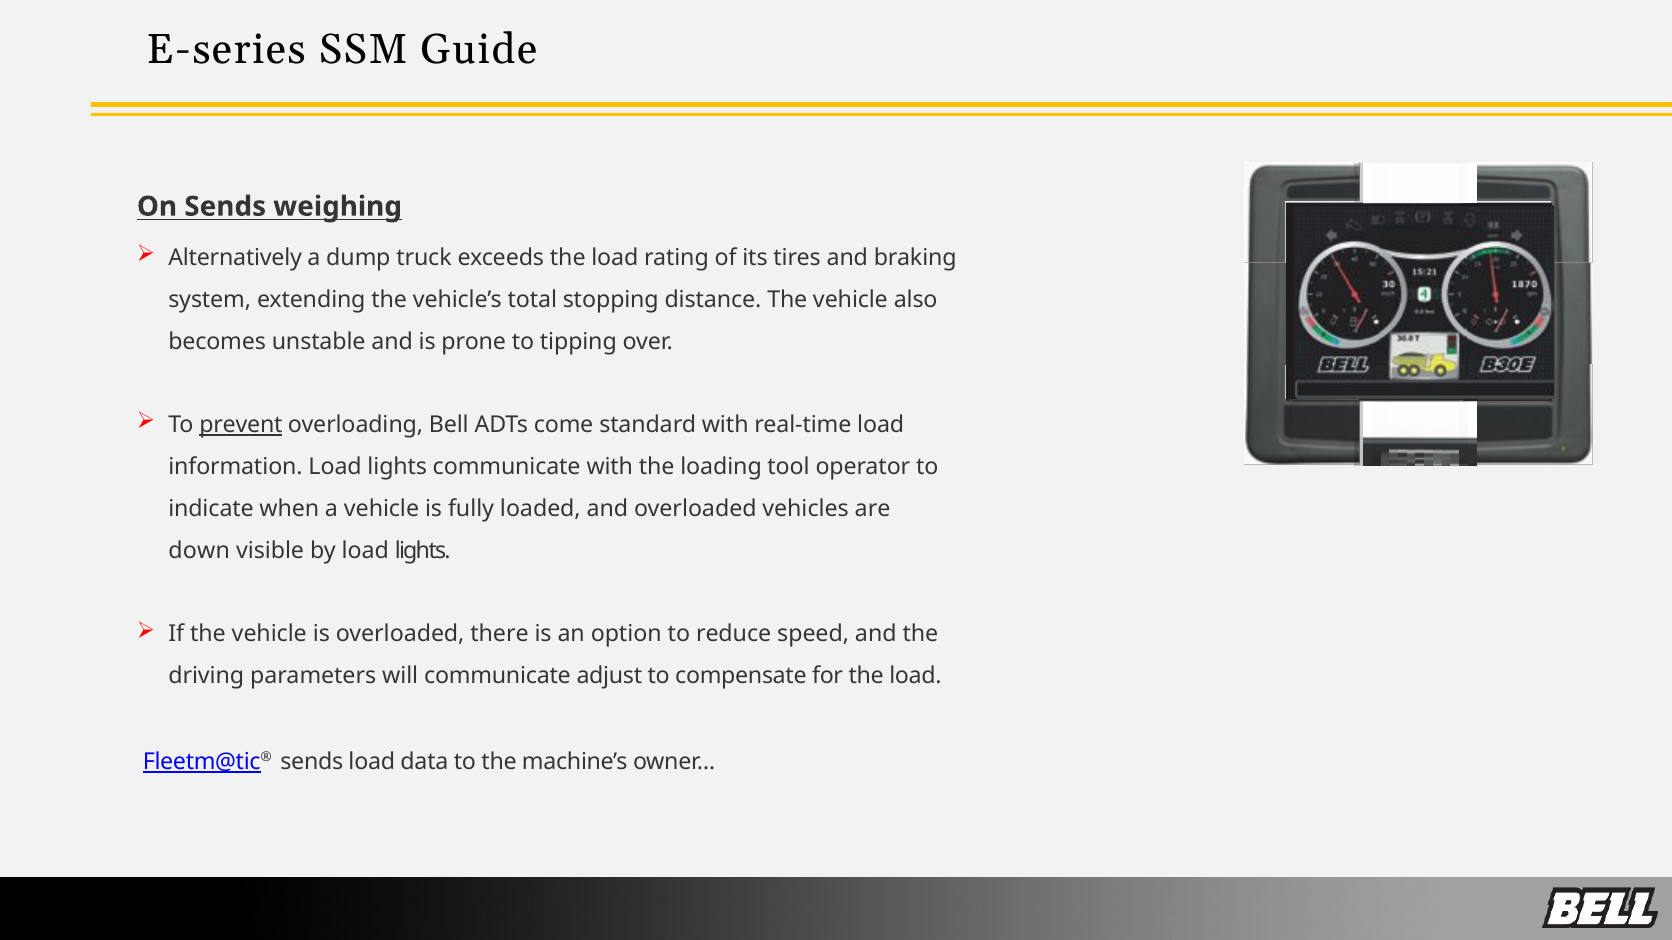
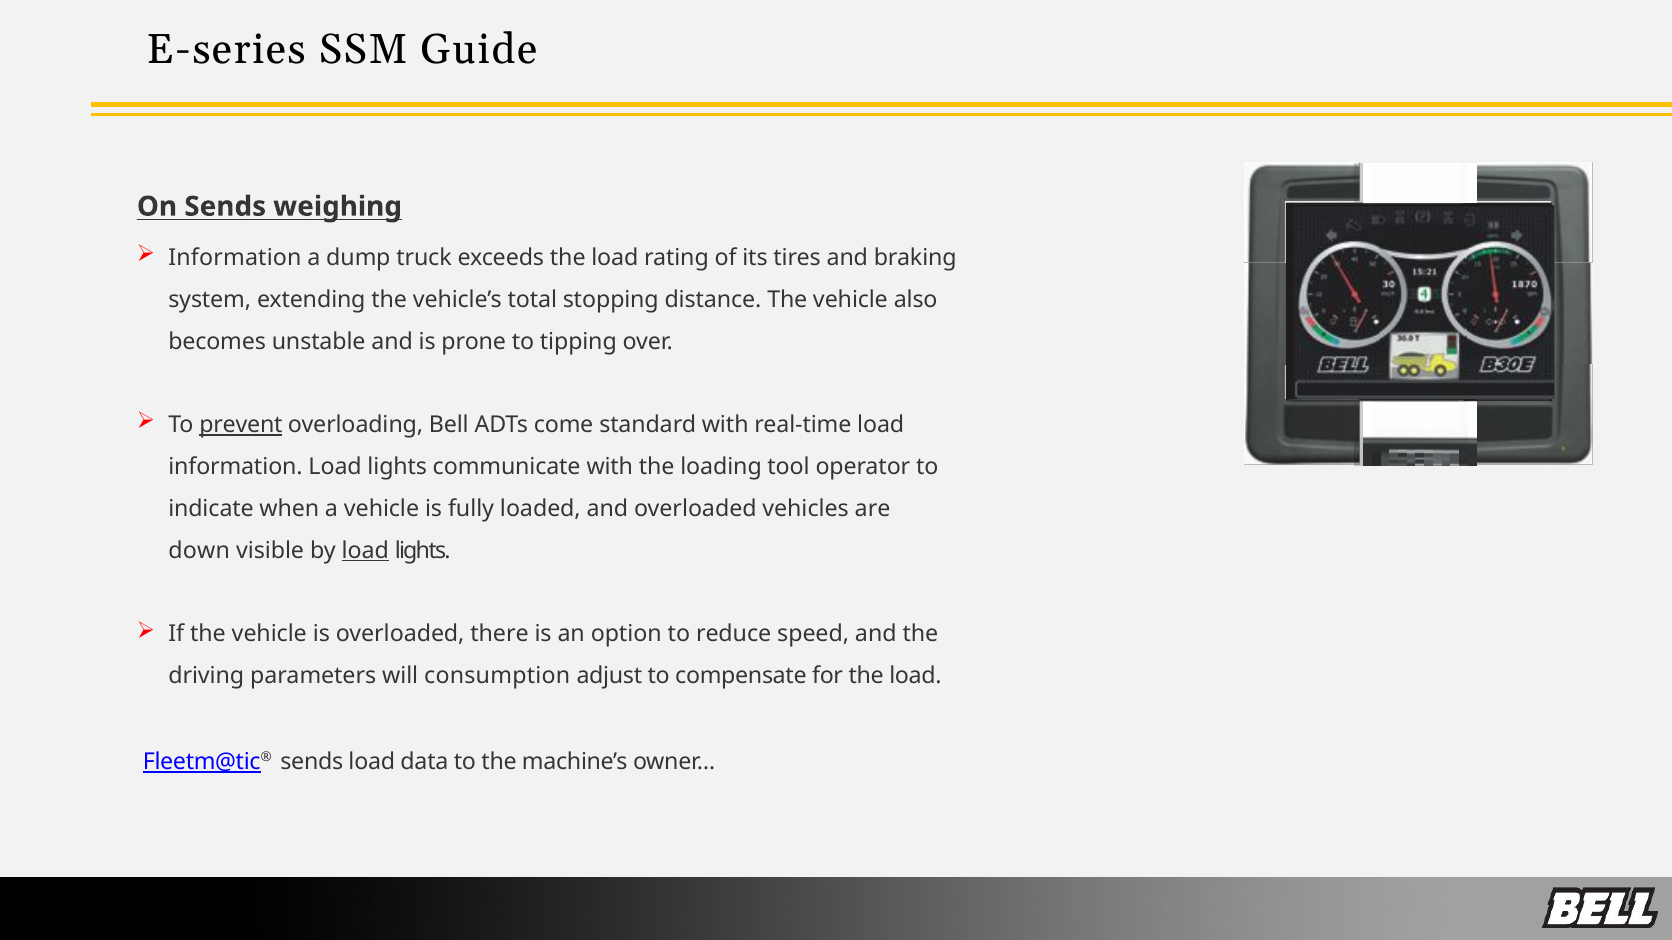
Alternatively at (235, 258): Alternatively -> Information
load at (365, 551) underline: none -> present
will communicate: communicate -> consumption
